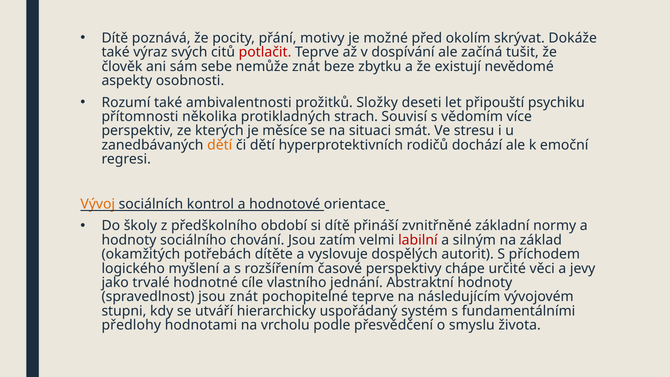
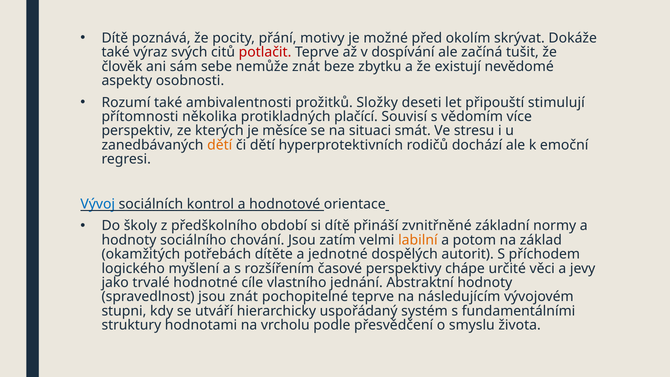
psychiku: psychiku -> stimulují
strach: strach -> plačící
Vývoj colour: orange -> blue
labilní colour: red -> orange
silným: silným -> potom
vyslovuje: vyslovuje -> jednotné
předlohy: předlohy -> struktury
